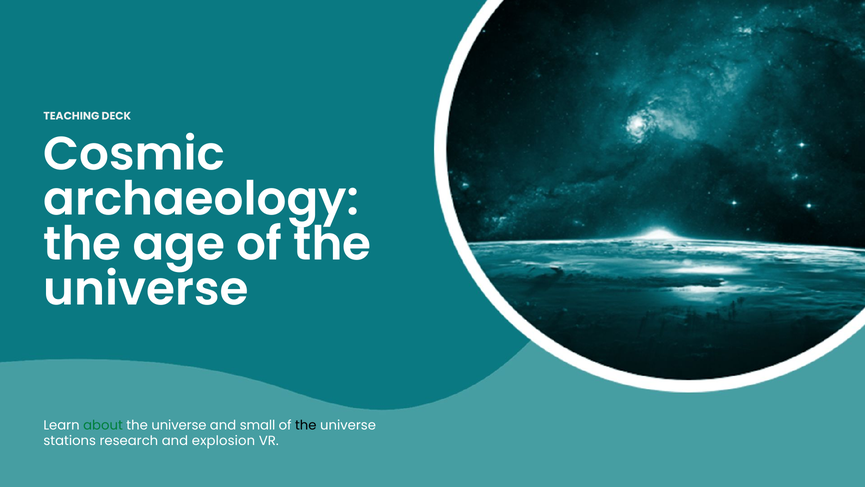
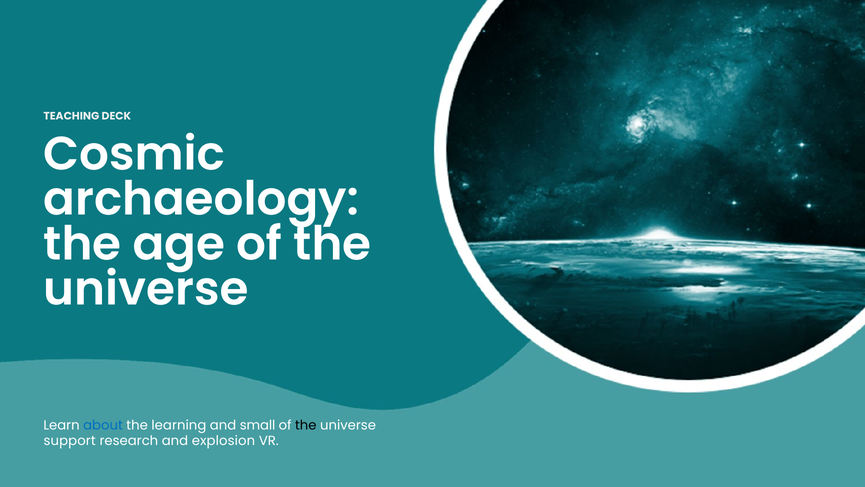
about colour: green -> blue
universe at (179, 425): universe -> learning
stations: stations -> support
